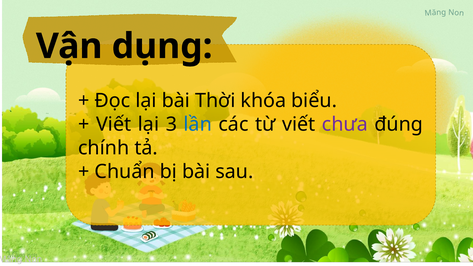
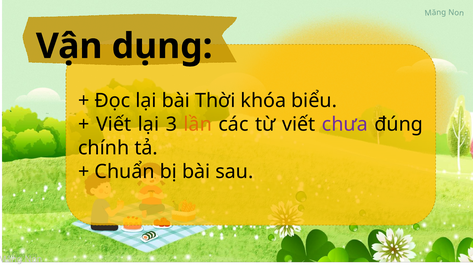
lần colour: blue -> orange
